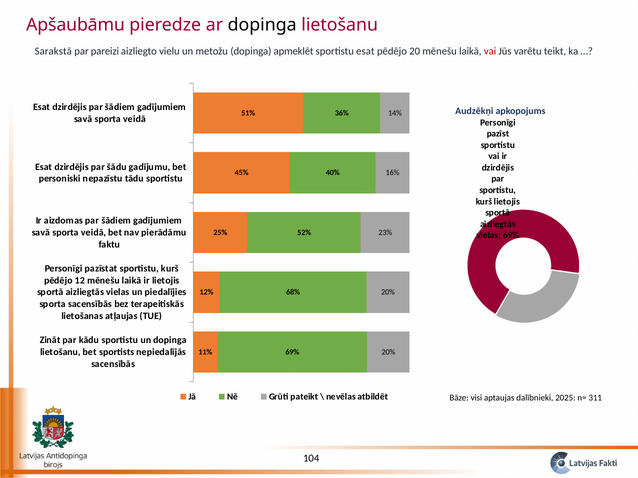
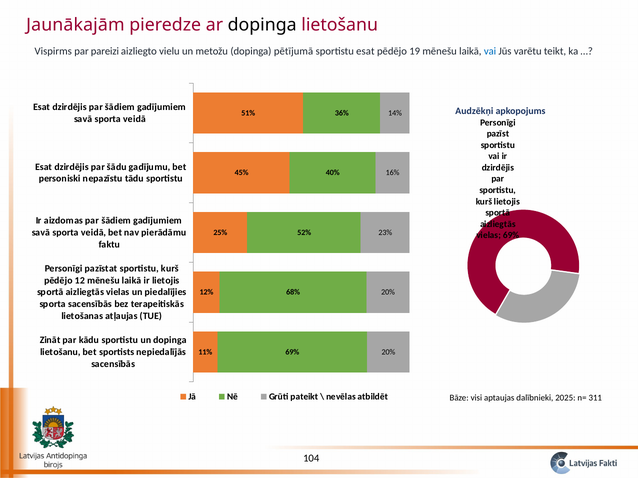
Apšaubāmu: Apšaubāmu -> Jaunākajām
Sarakstā: Sarakstā -> Vispirms
apmeklēt: apmeklēt -> pētījumā
20: 20 -> 19
vai at (490, 51) colour: red -> blue
